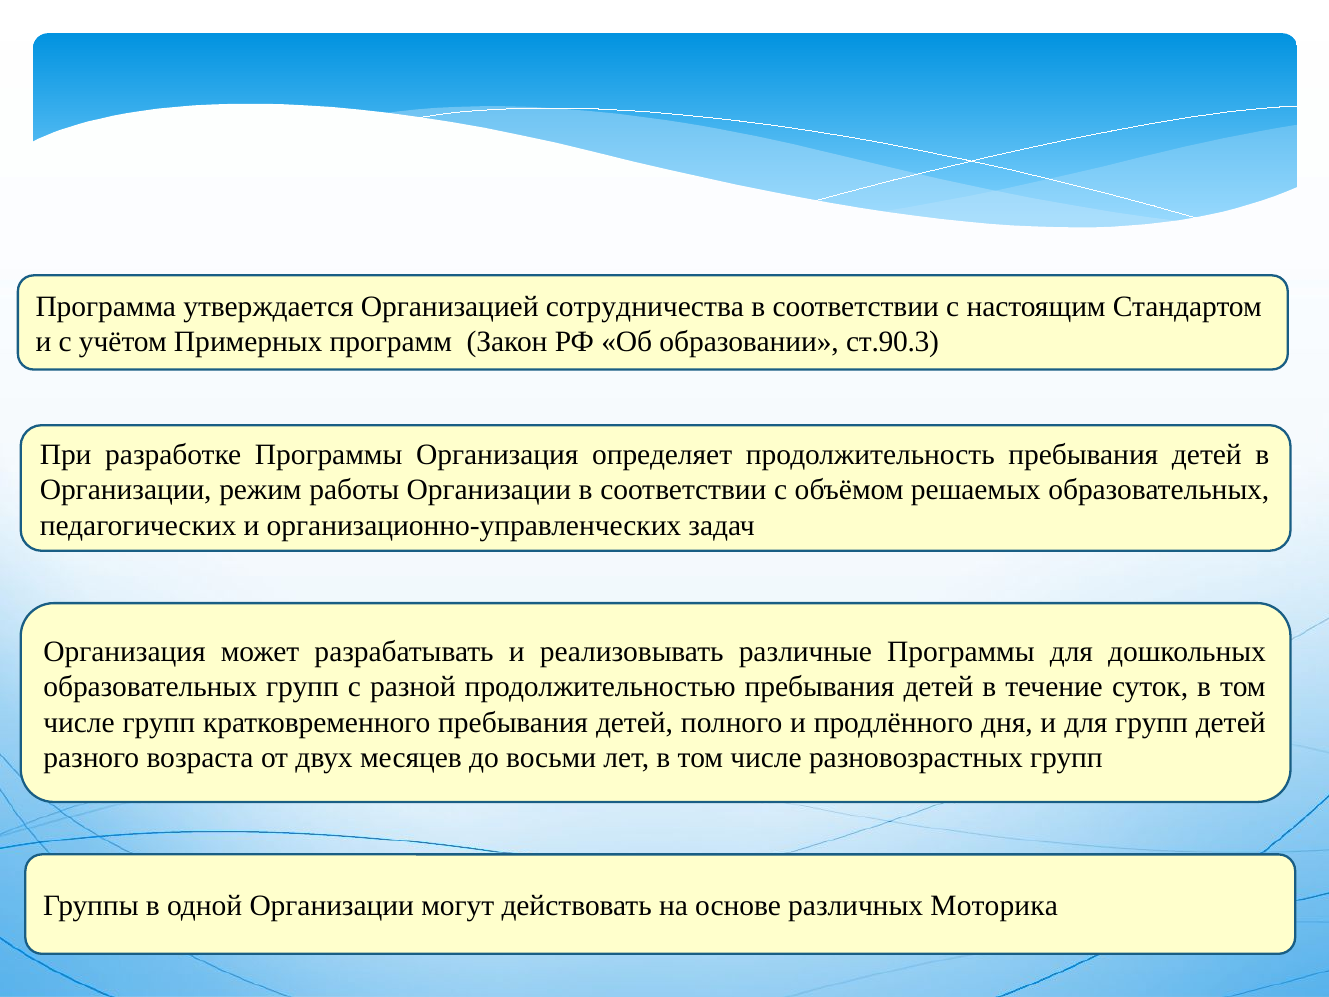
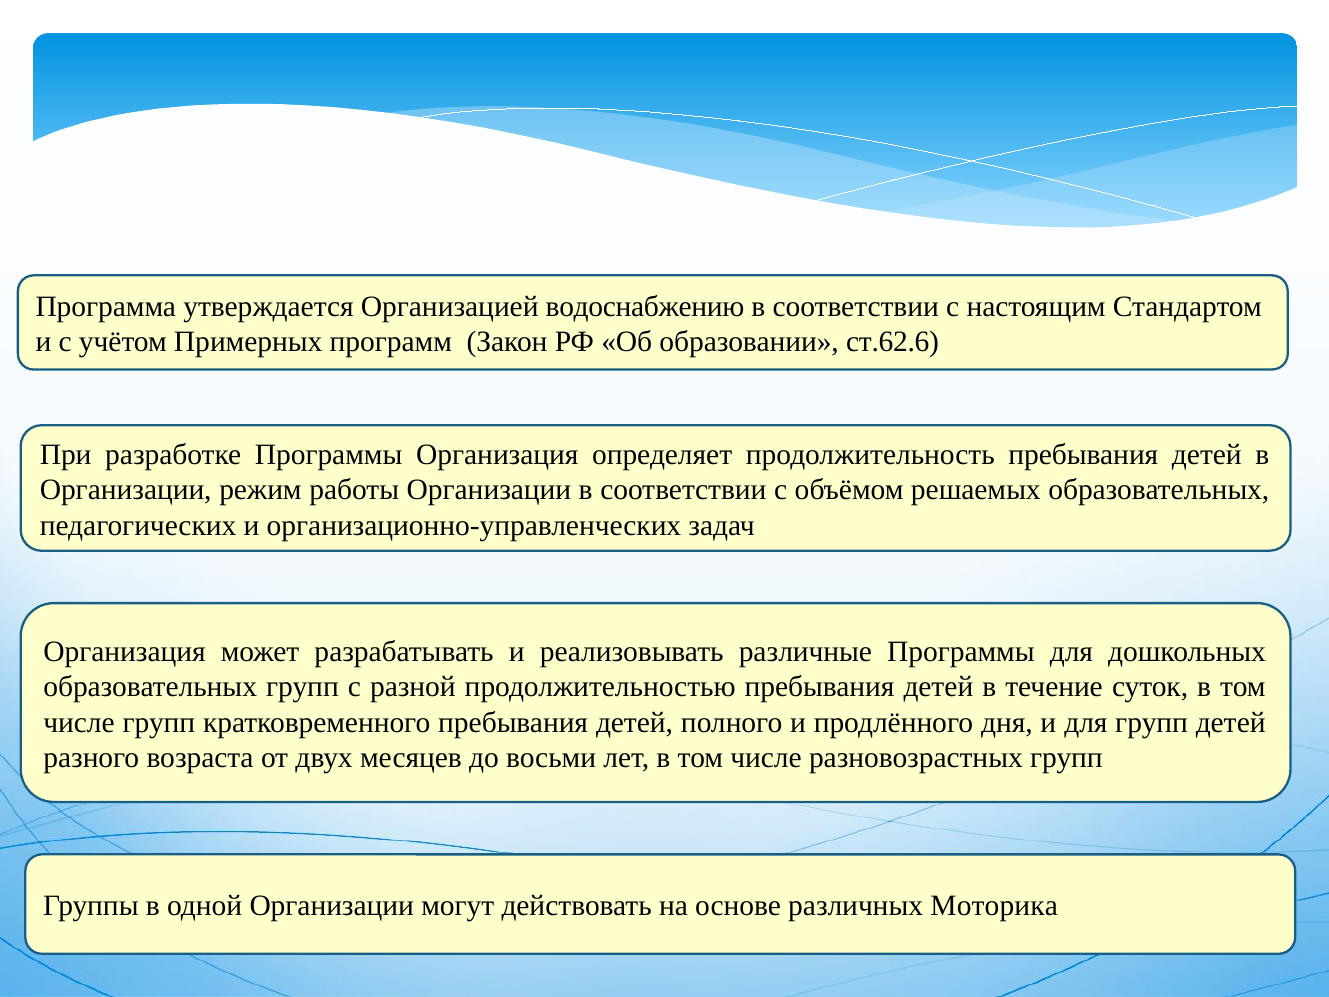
сотрудничества: сотрудничества -> водоснабжению
ст.90.3: ст.90.3 -> ст.62.6
